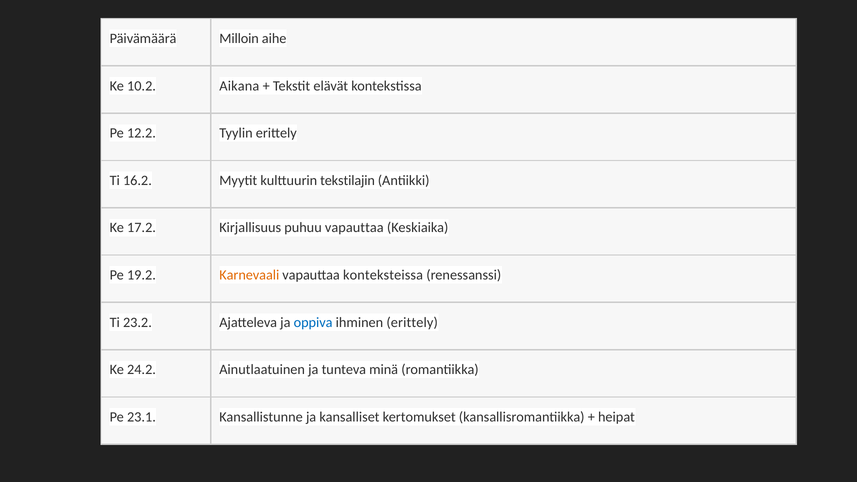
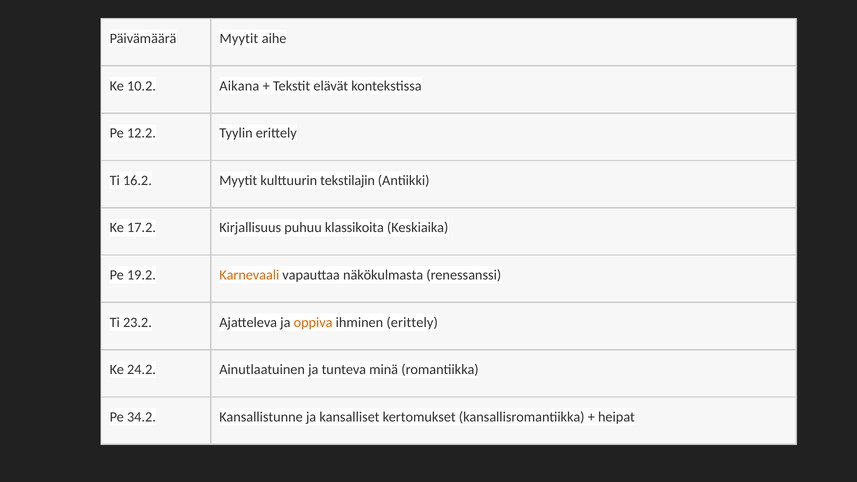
Päivämäärä Milloin: Milloin -> Myytit
puhuu vapauttaa: vapauttaa -> klassikoita
konteksteissa: konteksteissa -> näkökulmasta
oppiva colour: blue -> orange
23.1: 23.1 -> 34.2
